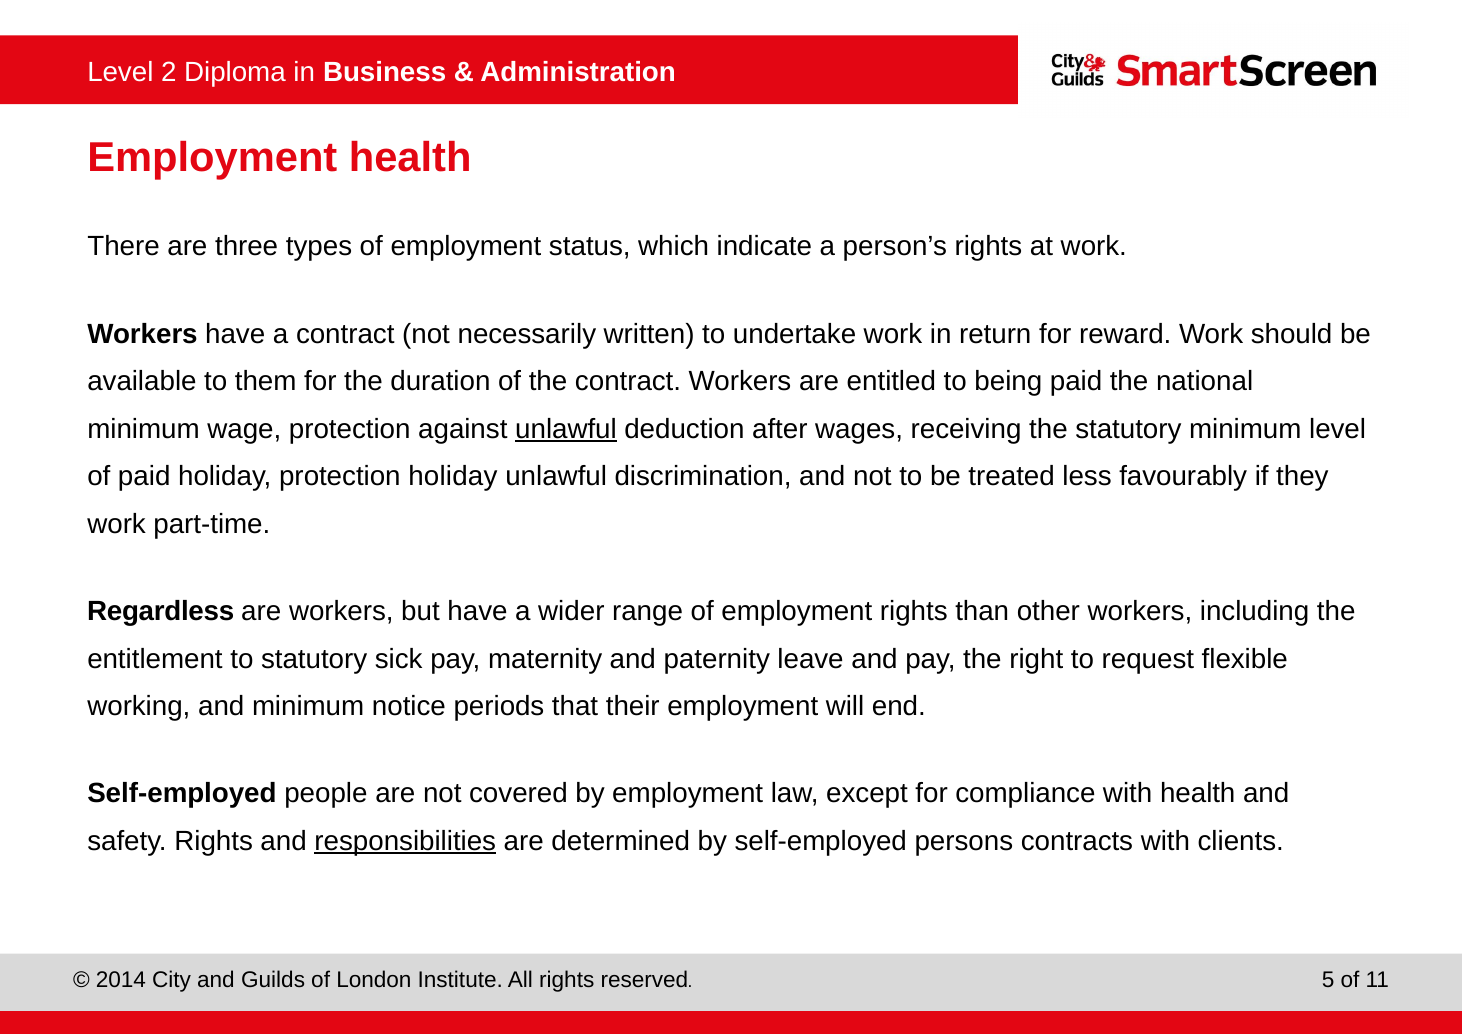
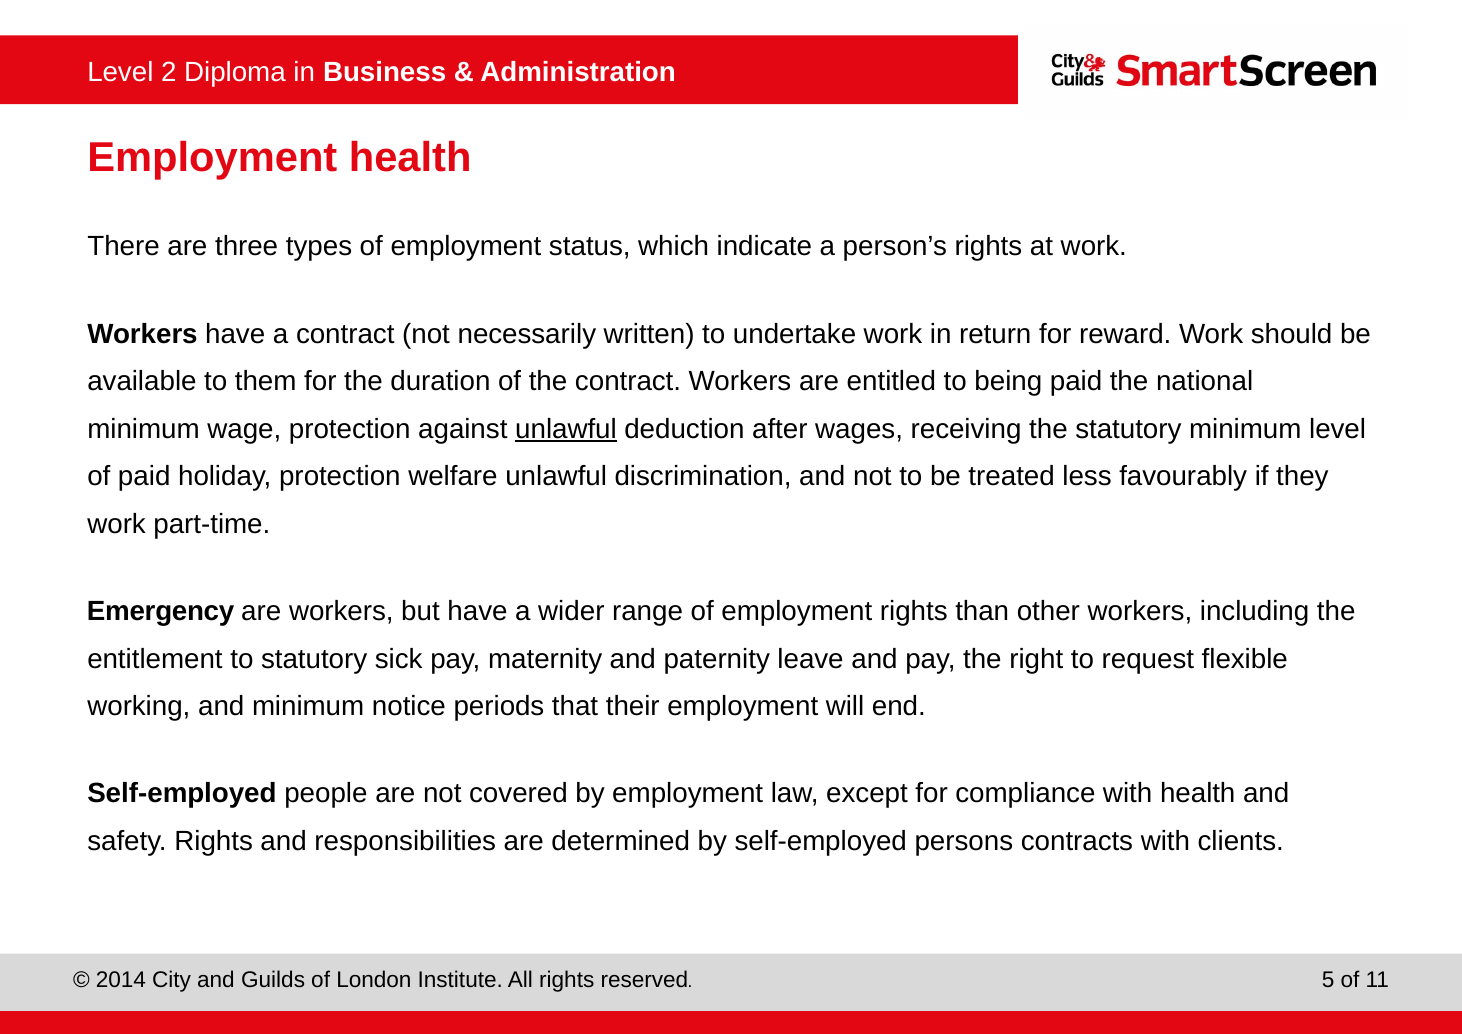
protection holiday: holiday -> welfare
Regardless: Regardless -> Emergency
responsibilities underline: present -> none
